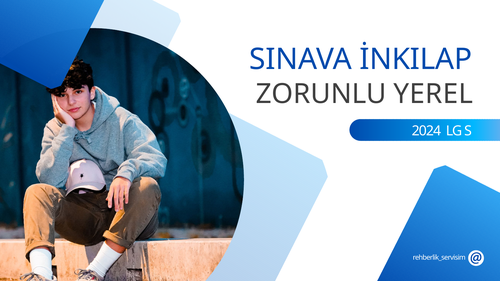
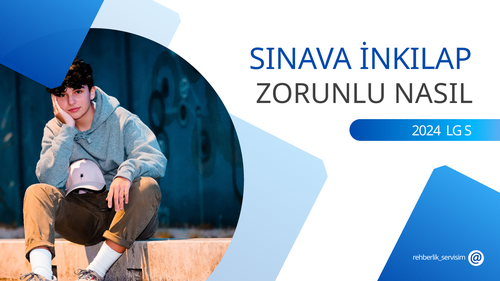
YEREL: YEREL -> NASIL
